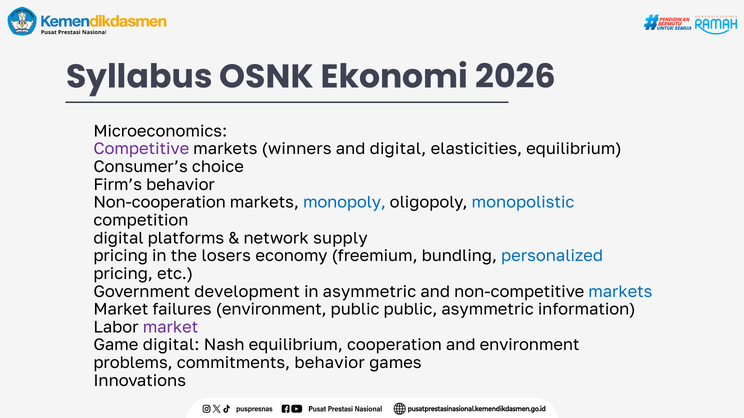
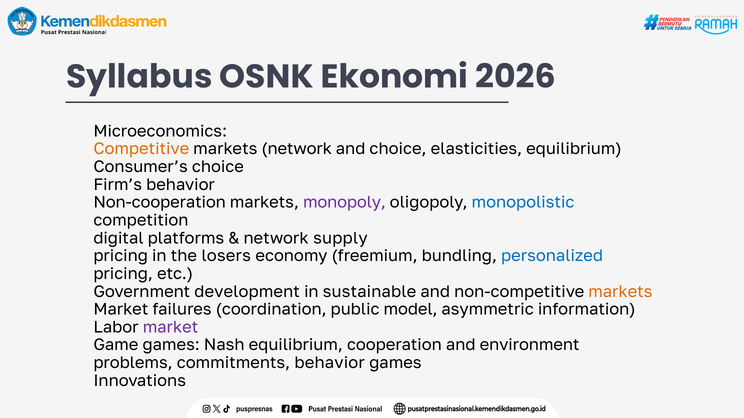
Competitive colour: purple -> orange
markets winners: winners -> network
and digital: digital -> choice
monopoly colour: blue -> purple
in asymmetric: asymmetric -> sustainable
markets at (620, 292) colour: blue -> orange
failures environment: environment -> coordination
public public: public -> model
Game digital: digital -> games
